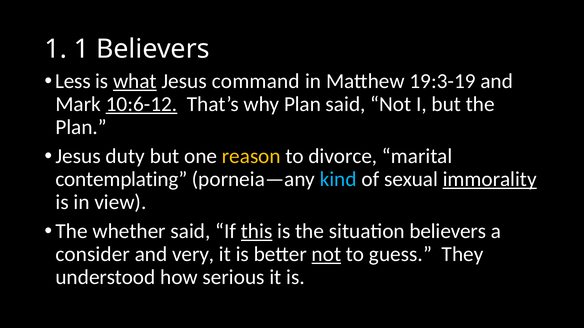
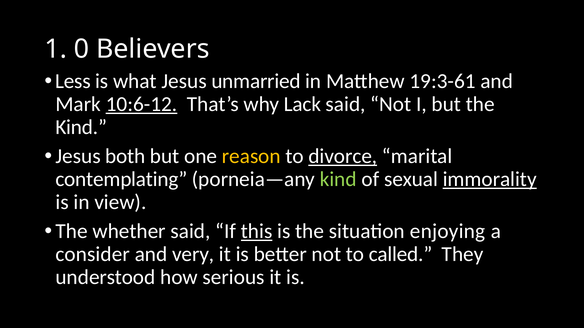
1 1: 1 -> 0
what underline: present -> none
command: command -> unmarried
19:3-19: 19:3-19 -> 19:3-61
why Plan: Plan -> Lack
Plan at (81, 127): Plan -> Kind
duty: duty -> both
divorce underline: none -> present
kind at (338, 179) colour: light blue -> light green
situation believers: believers -> enjoying
not at (326, 255) underline: present -> none
guess: guess -> called
